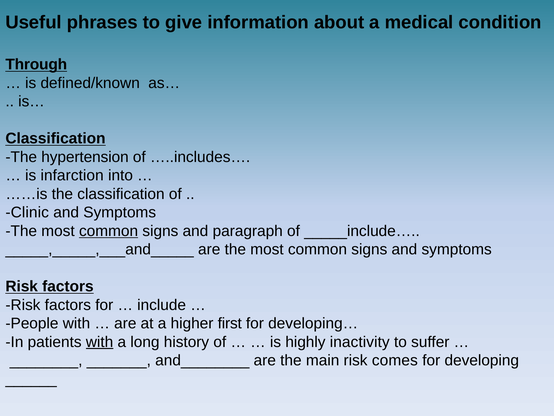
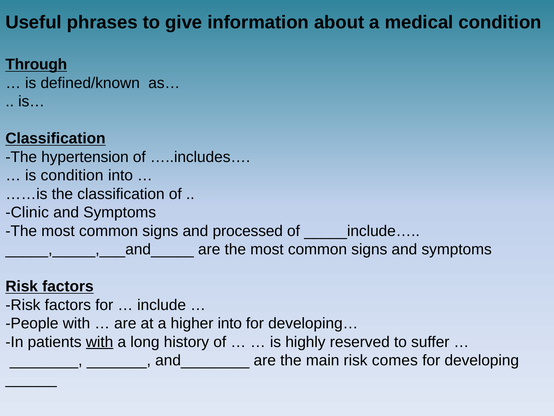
is infarction: infarction -> condition
common at (109, 231) underline: present -> none
paragraph: paragraph -> processed
higher first: first -> into
inactivity: inactivity -> reserved
